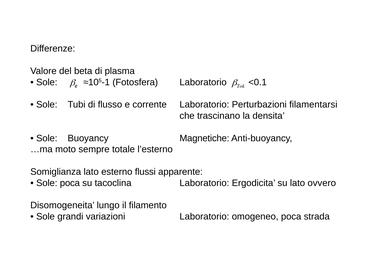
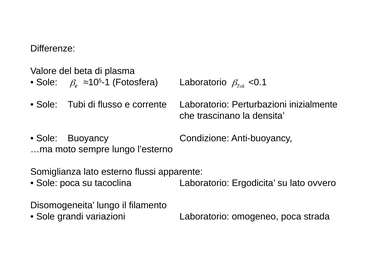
filamentarsi: filamentarsi -> inizialmente
Magnetiche: Magnetiche -> Condizione
sempre totale: totale -> lungo
